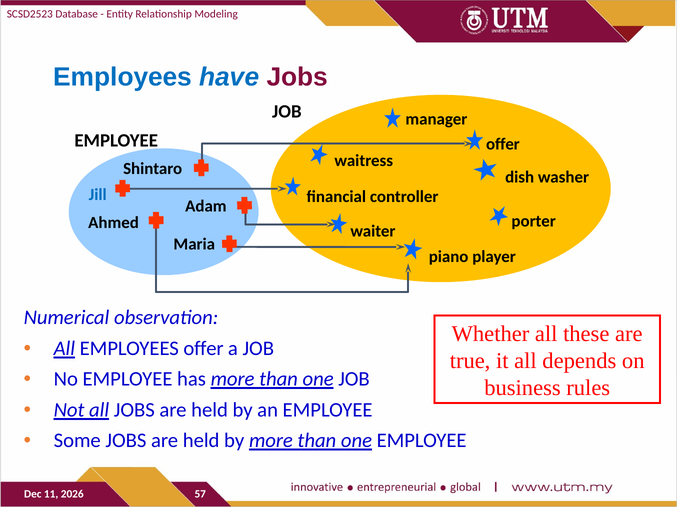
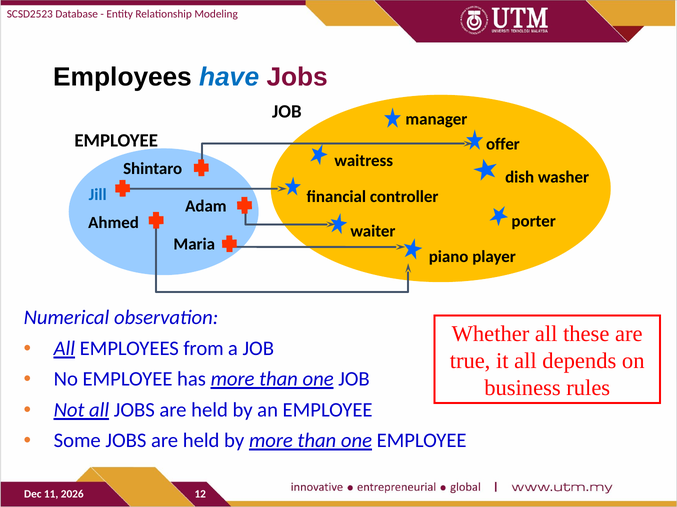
Employees at (123, 77) colour: blue -> black
EMPLOYEES offer: offer -> from
57: 57 -> 12
